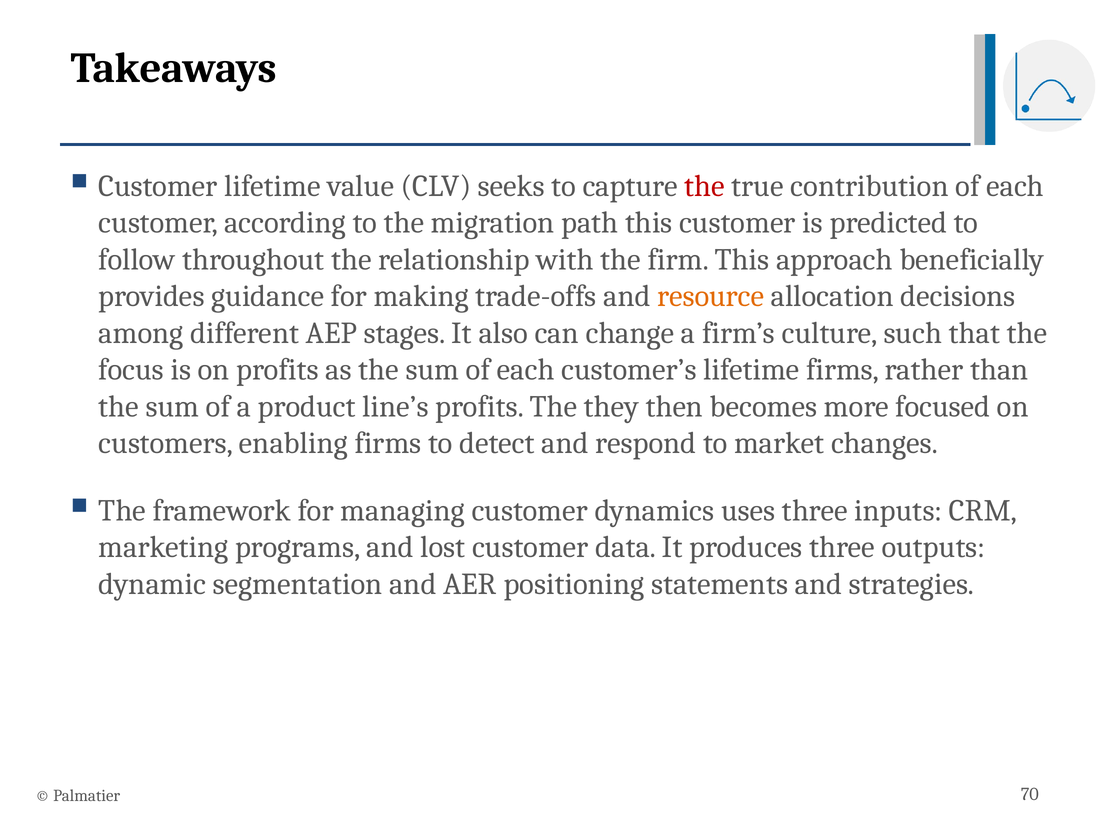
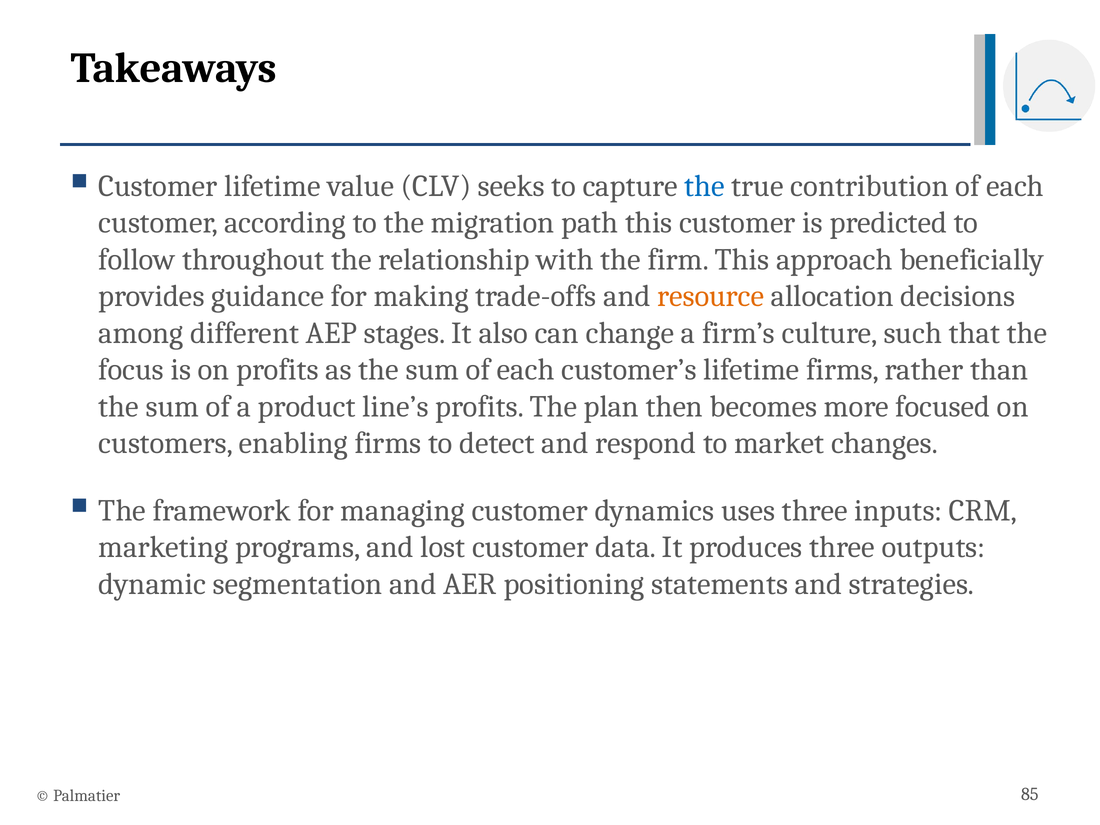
the at (705, 186) colour: red -> blue
they: they -> plan
70: 70 -> 85
